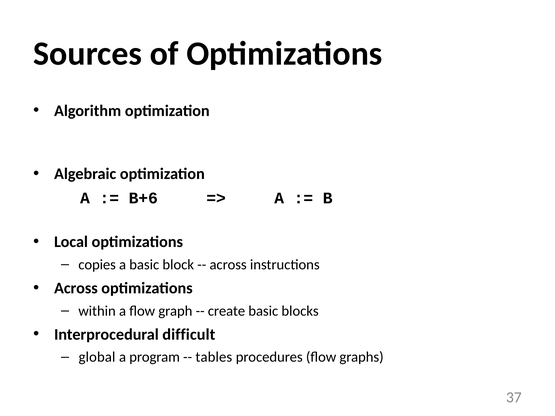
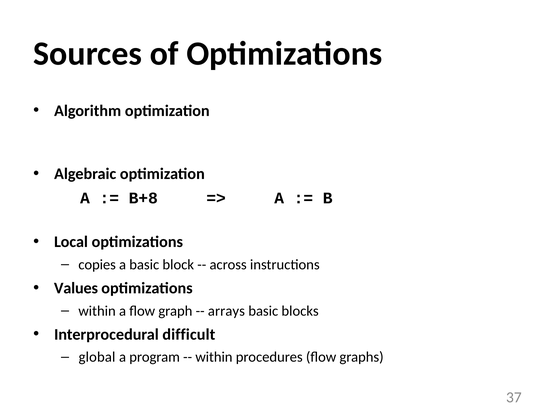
B+6: B+6 -> B+8
Across at (76, 288): Across -> Values
create: create -> arrays
tables at (214, 357): tables -> within
